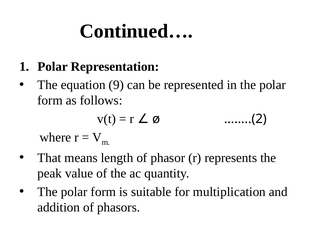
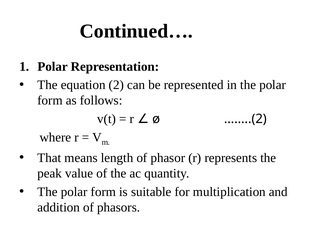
9: 9 -> 2
